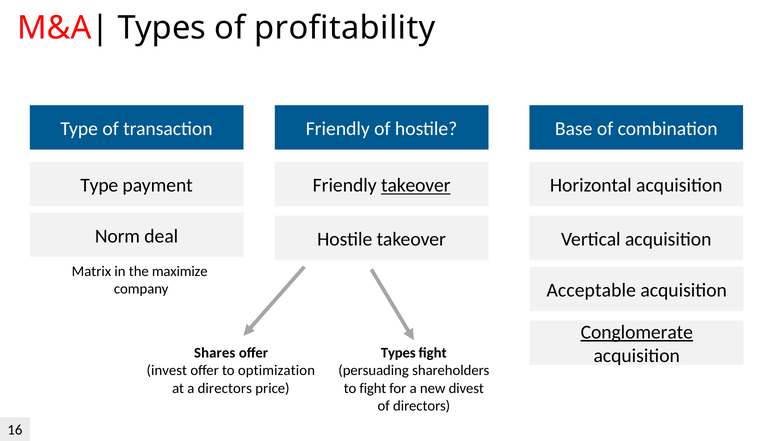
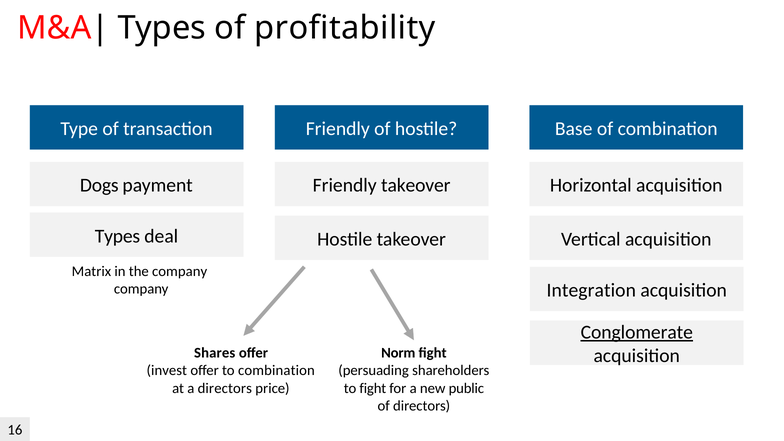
Type at (99, 185): Type -> Dogs
takeover at (416, 185) underline: present -> none
Norm at (117, 236): Norm -> Types
the maximize: maximize -> company
Acceptable: Acceptable -> Integration
Types at (398, 353): Types -> Norm
to optimization: optimization -> combination
divest: divest -> public
